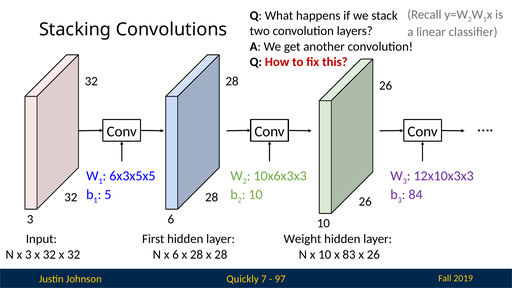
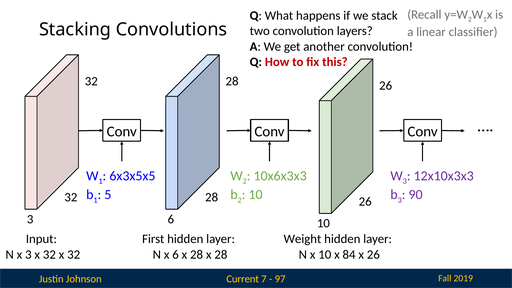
84: 84 -> 90
83: 83 -> 84
Quickly: Quickly -> Current
